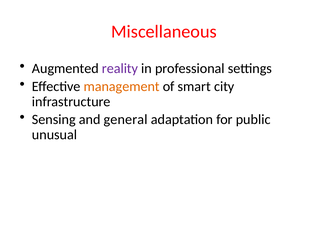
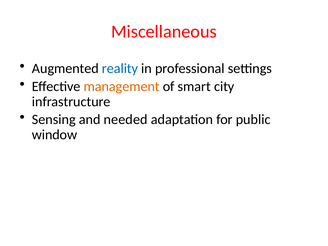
reality colour: purple -> blue
general: general -> needed
unusual: unusual -> window
